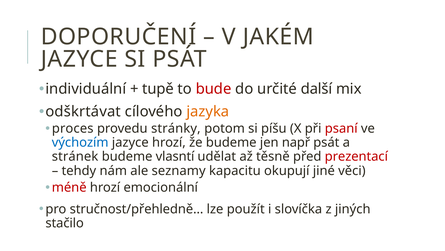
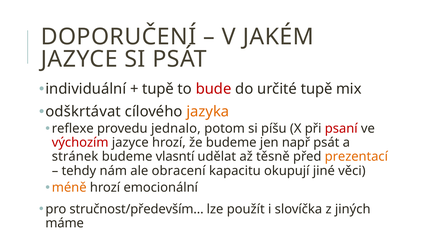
určité další: další -> tupě
proces: proces -> reflexe
stránky: stránky -> jednalo
výchozím colour: blue -> red
prezentací colour: red -> orange
seznamy: seznamy -> obracení
méně colour: red -> orange
stručnost/přehledně…: stručnost/přehledně… -> stručnost/především…
stačilo: stačilo -> máme
